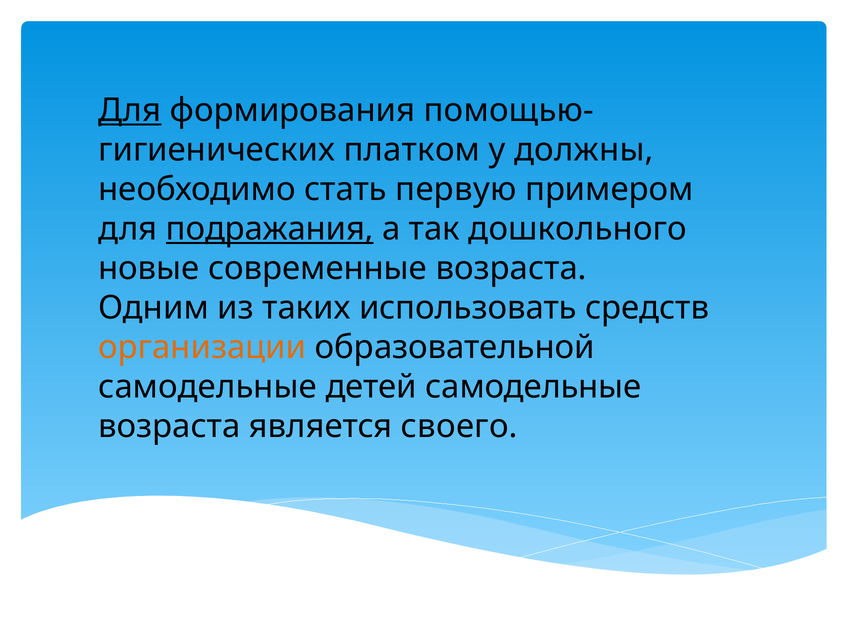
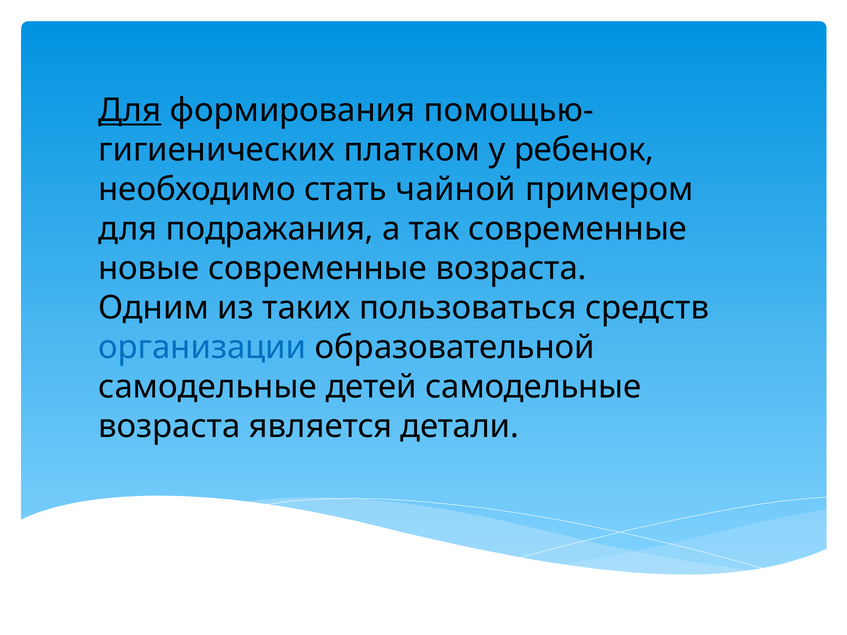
должны: должны -> ребенок
первую: первую -> чайной
подражания underline: present -> none
так дошкольного: дошкольного -> современные
использовать: использовать -> пользоваться
организации colour: orange -> blue
своего: своего -> детали
